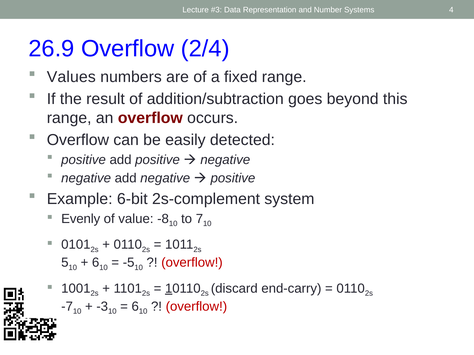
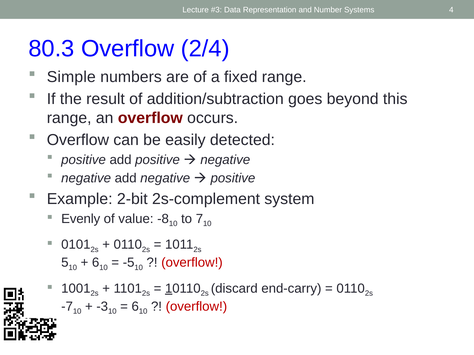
26.9: 26.9 -> 80.3
Values: Values -> Simple
6-bit: 6-bit -> 2-bit
